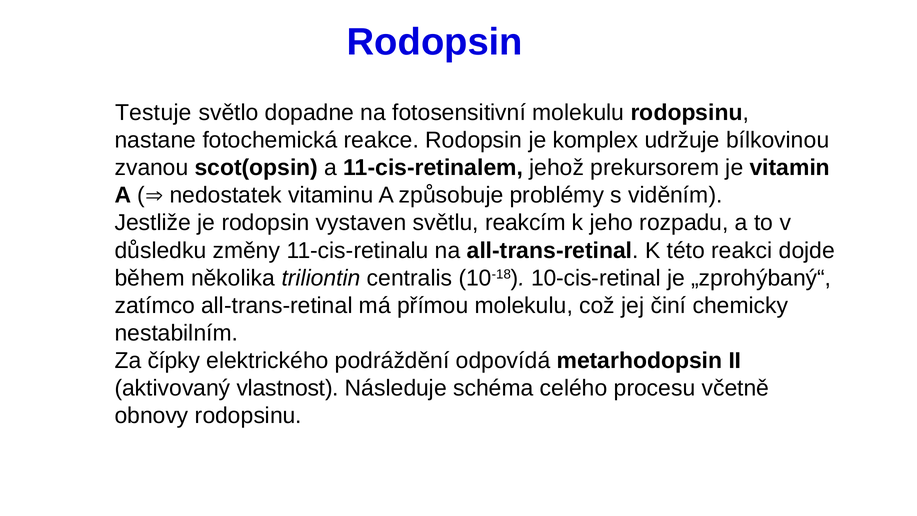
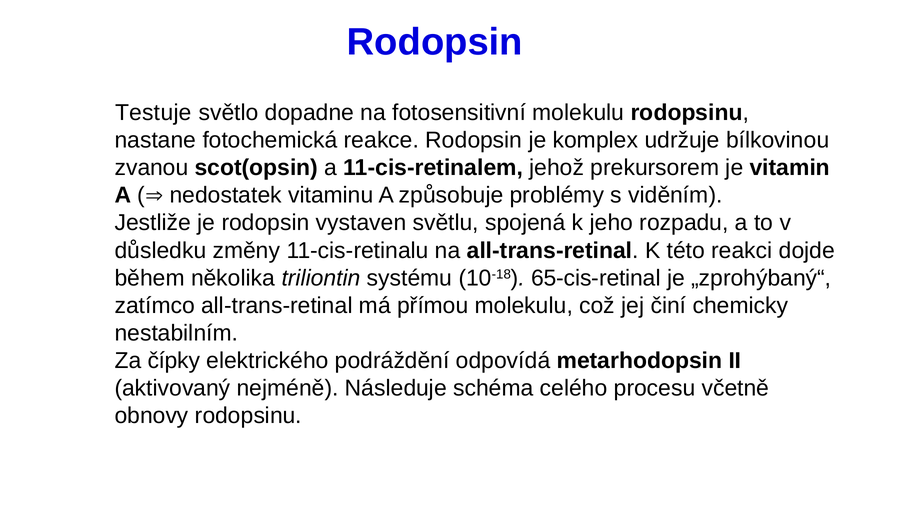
reakcím: reakcím -> spojená
centralis: centralis -> systému
10-cis-retinal: 10-cis-retinal -> 65-cis-retinal
vlastnost: vlastnost -> nejméně
